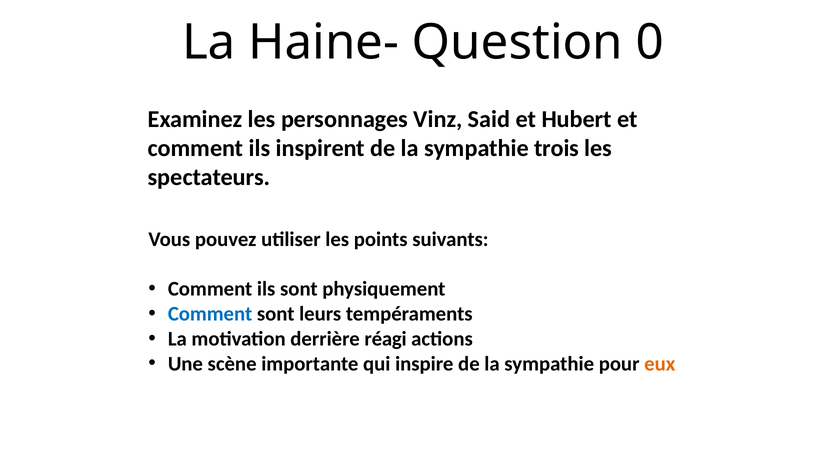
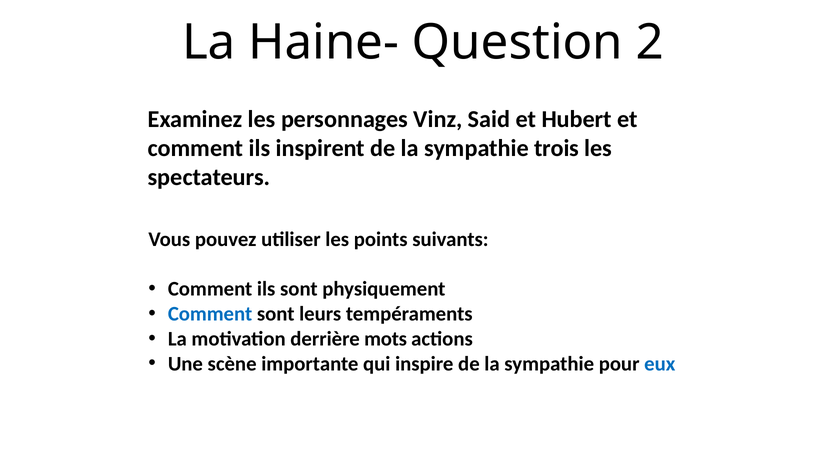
0: 0 -> 2
réagi: réagi -> mots
eux colour: orange -> blue
